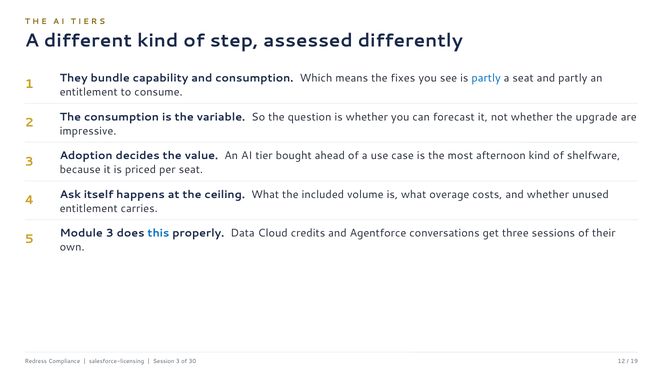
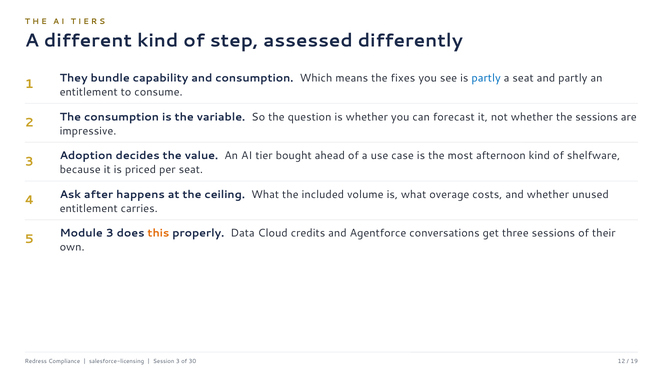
the upgrade: upgrade -> sessions
itself: itself -> after
this colour: blue -> orange
